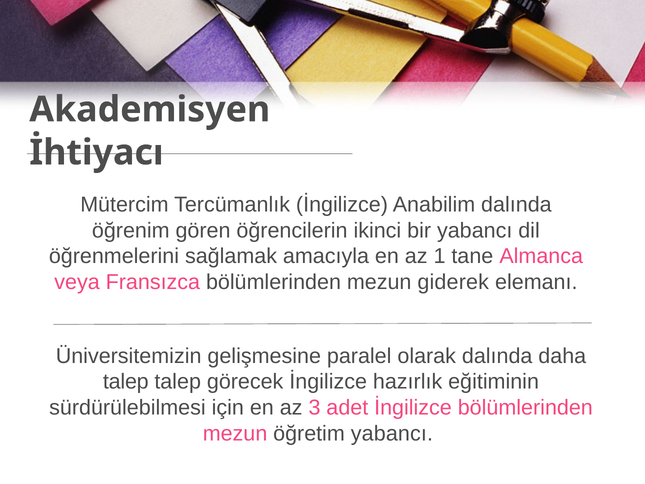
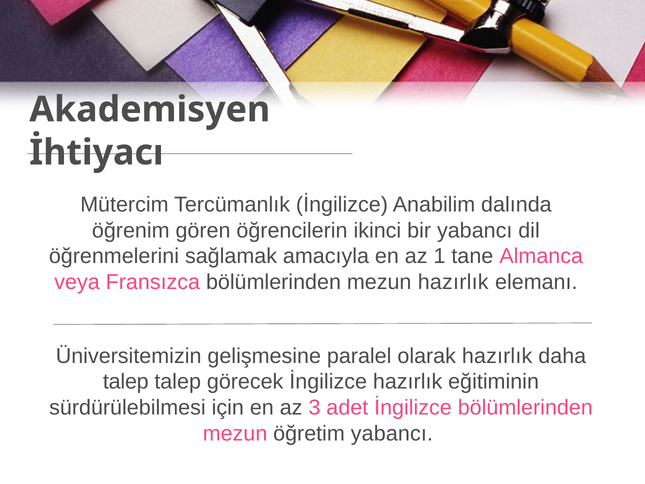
mezun giderek: giderek -> hazırlık
olarak dalında: dalında -> hazırlık
